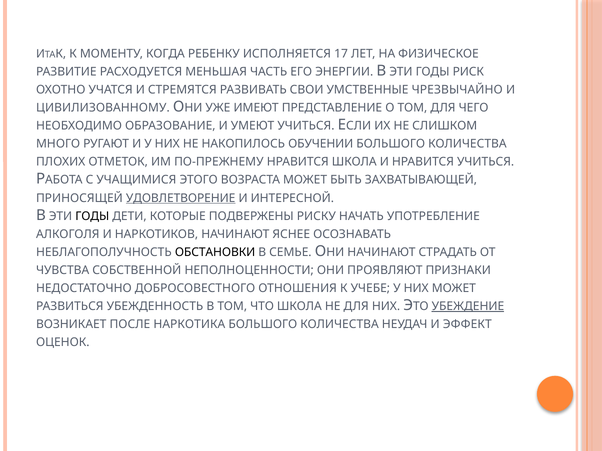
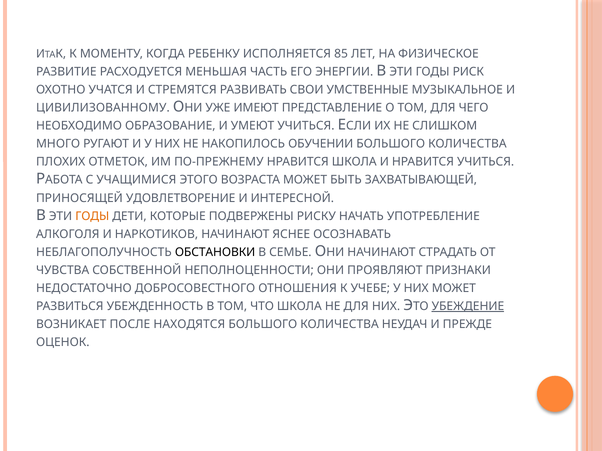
17: 17 -> 85
ЧРЕЗВЫЧАЙНО: ЧРЕЗВЫЧАЙНО -> МУЗЫКАЛЬНОЕ
УДОВЛЕТВОРЕНИЕ underline: present -> none
ГОДЫ at (92, 216) colour: black -> orange
НАРКОТИКА: НАРКОТИКА -> НАХОДЯТСЯ
ЭФФЕКТ: ЭФФЕКТ -> ПРЕЖДЕ
